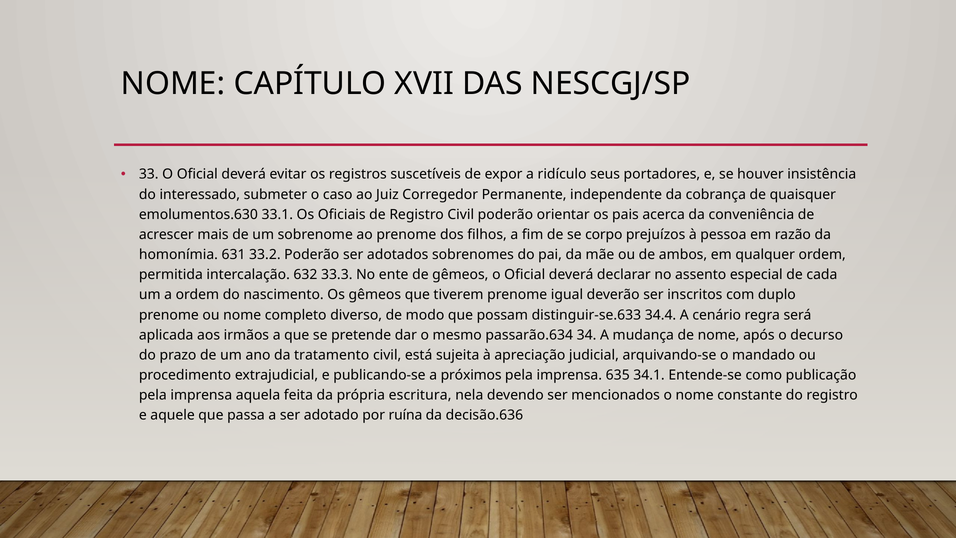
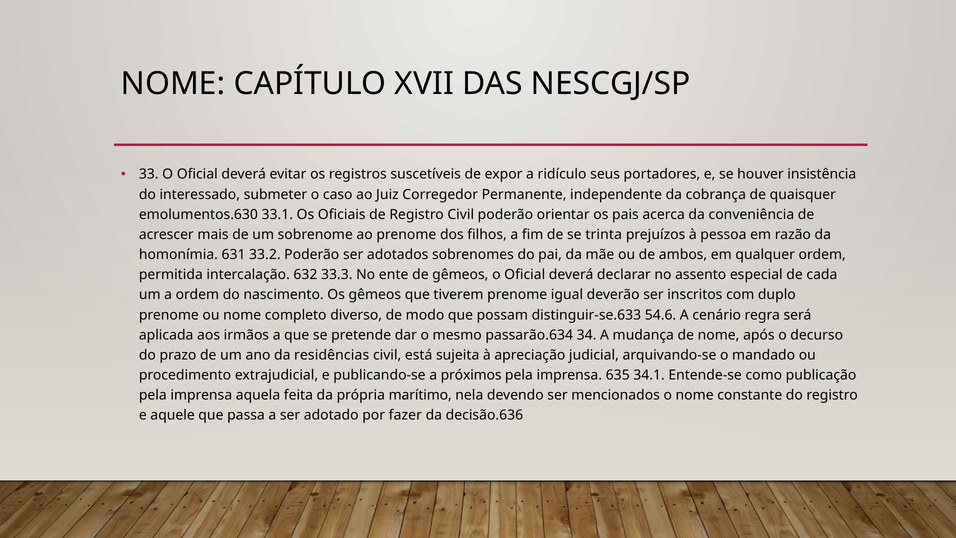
corpo: corpo -> trinta
34.4: 34.4 -> 54.6
tratamento: tratamento -> residências
escritura: escritura -> marítimo
ruína: ruína -> fazer
